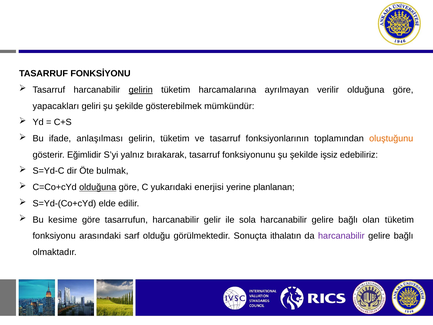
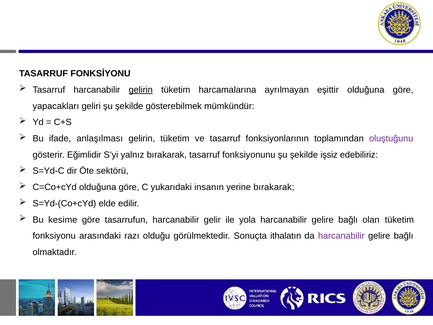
verilir: verilir -> eşittir
oluştuğunu colour: orange -> purple
bulmak: bulmak -> sektörü
olduğuna at (98, 187) underline: present -> none
enerjisi: enerjisi -> insanın
yerine planlanan: planlanan -> bırakarak
sola: sola -> yola
sarf: sarf -> razı
